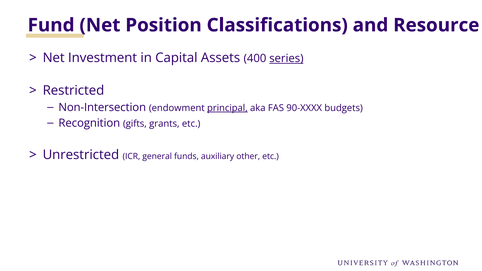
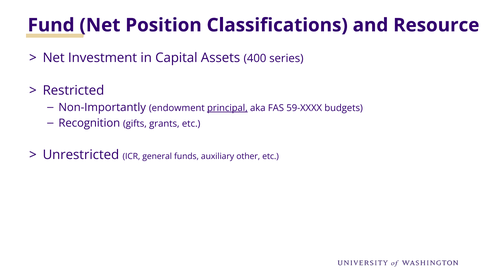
series underline: present -> none
Non-Intersection: Non-Intersection -> Non-Importantly
90-XXXX: 90-XXXX -> 59-XXXX
